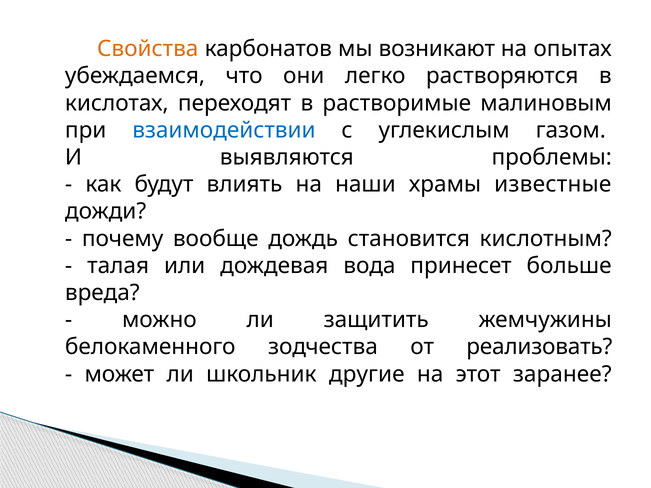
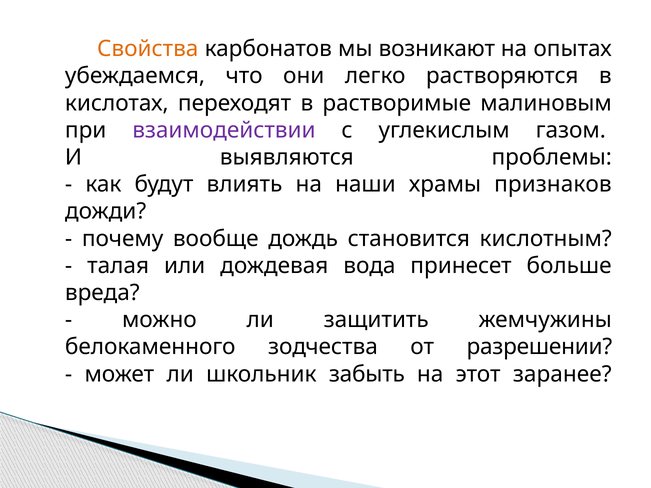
взаимодействии colour: blue -> purple
известные: известные -> признаков
реализовать: реализовать -> разрешении
другие: другие -> забыть
